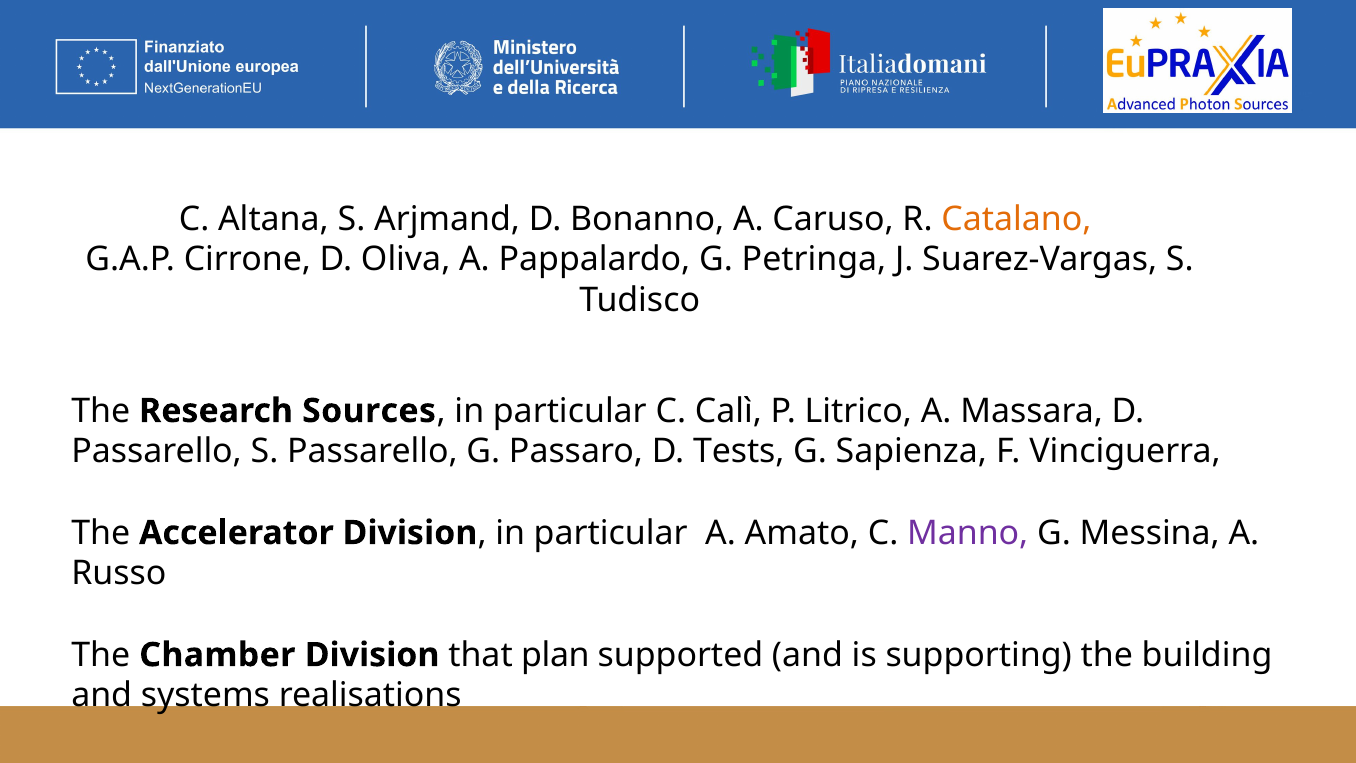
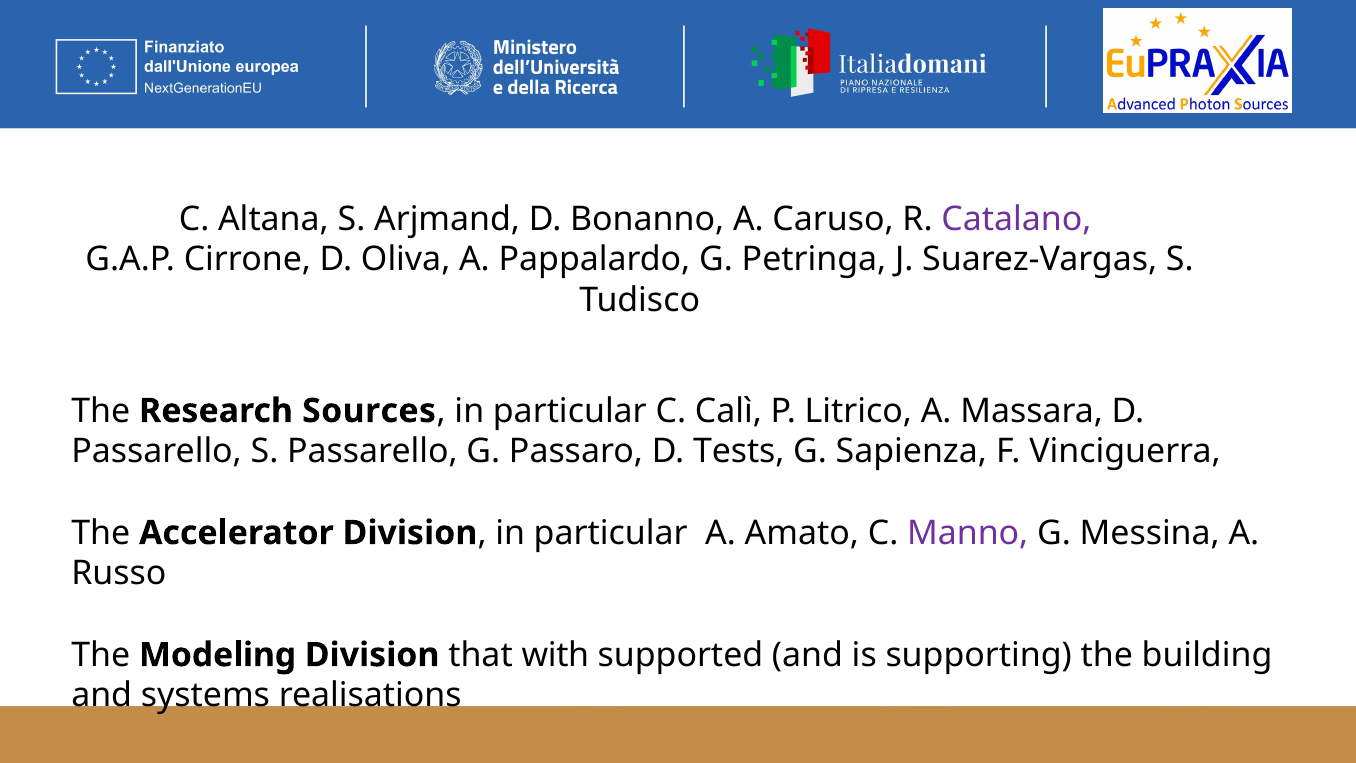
Catalano colour: orange -> purple
Chamber: Chamber -> Modeling
plan: plan -> with
